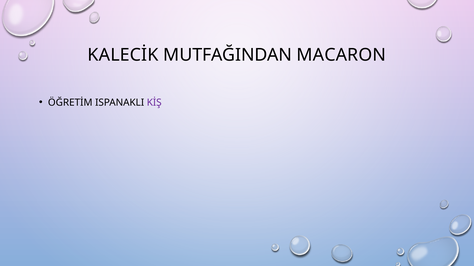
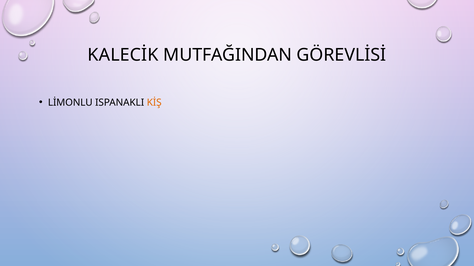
MACARON: MACARON -> GÖREVLİSİ
ÖĞRETİM: ÖĞRETİM -> LİMONLU
KİŞ colour: purple -> orange
